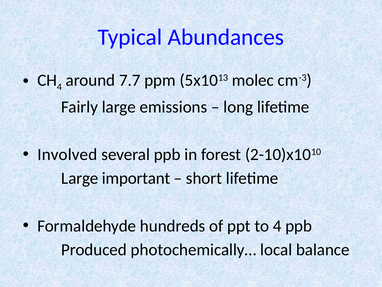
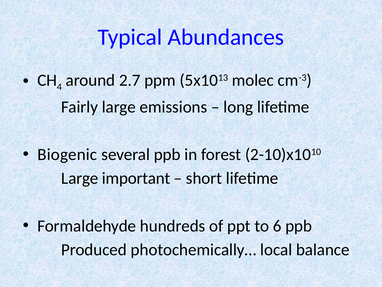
7.7: 7.7 -> 2.7
Involved: Involved -> Biogenic
to 4: 4 -> 6
